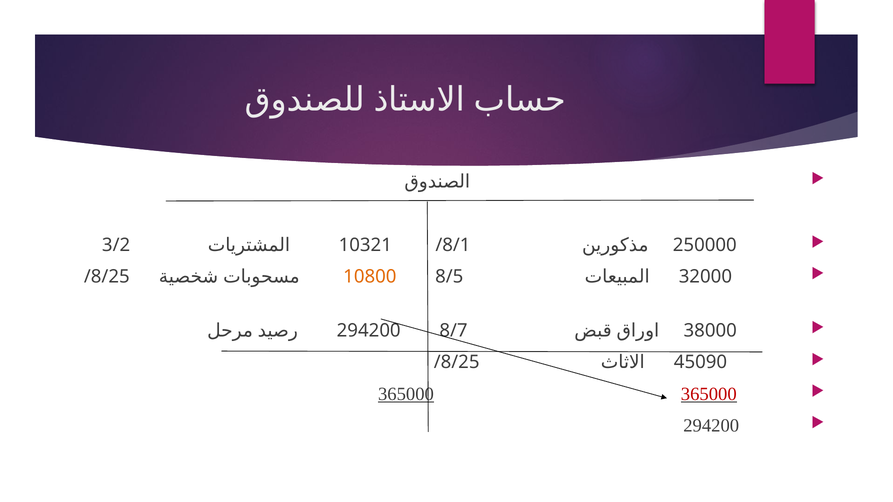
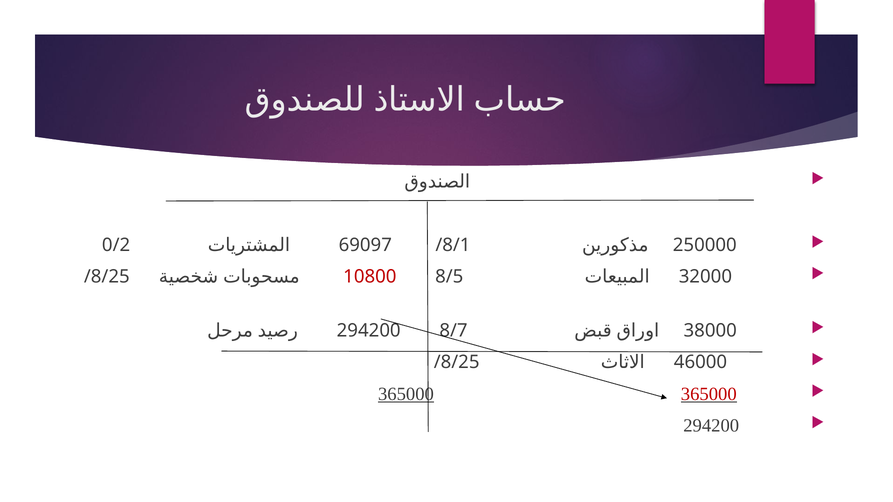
3/2: 3/2 -> 0/2
10321: 10321 -> 69097
10800 colour: orange -> red
45090: 45090 -> 46000
